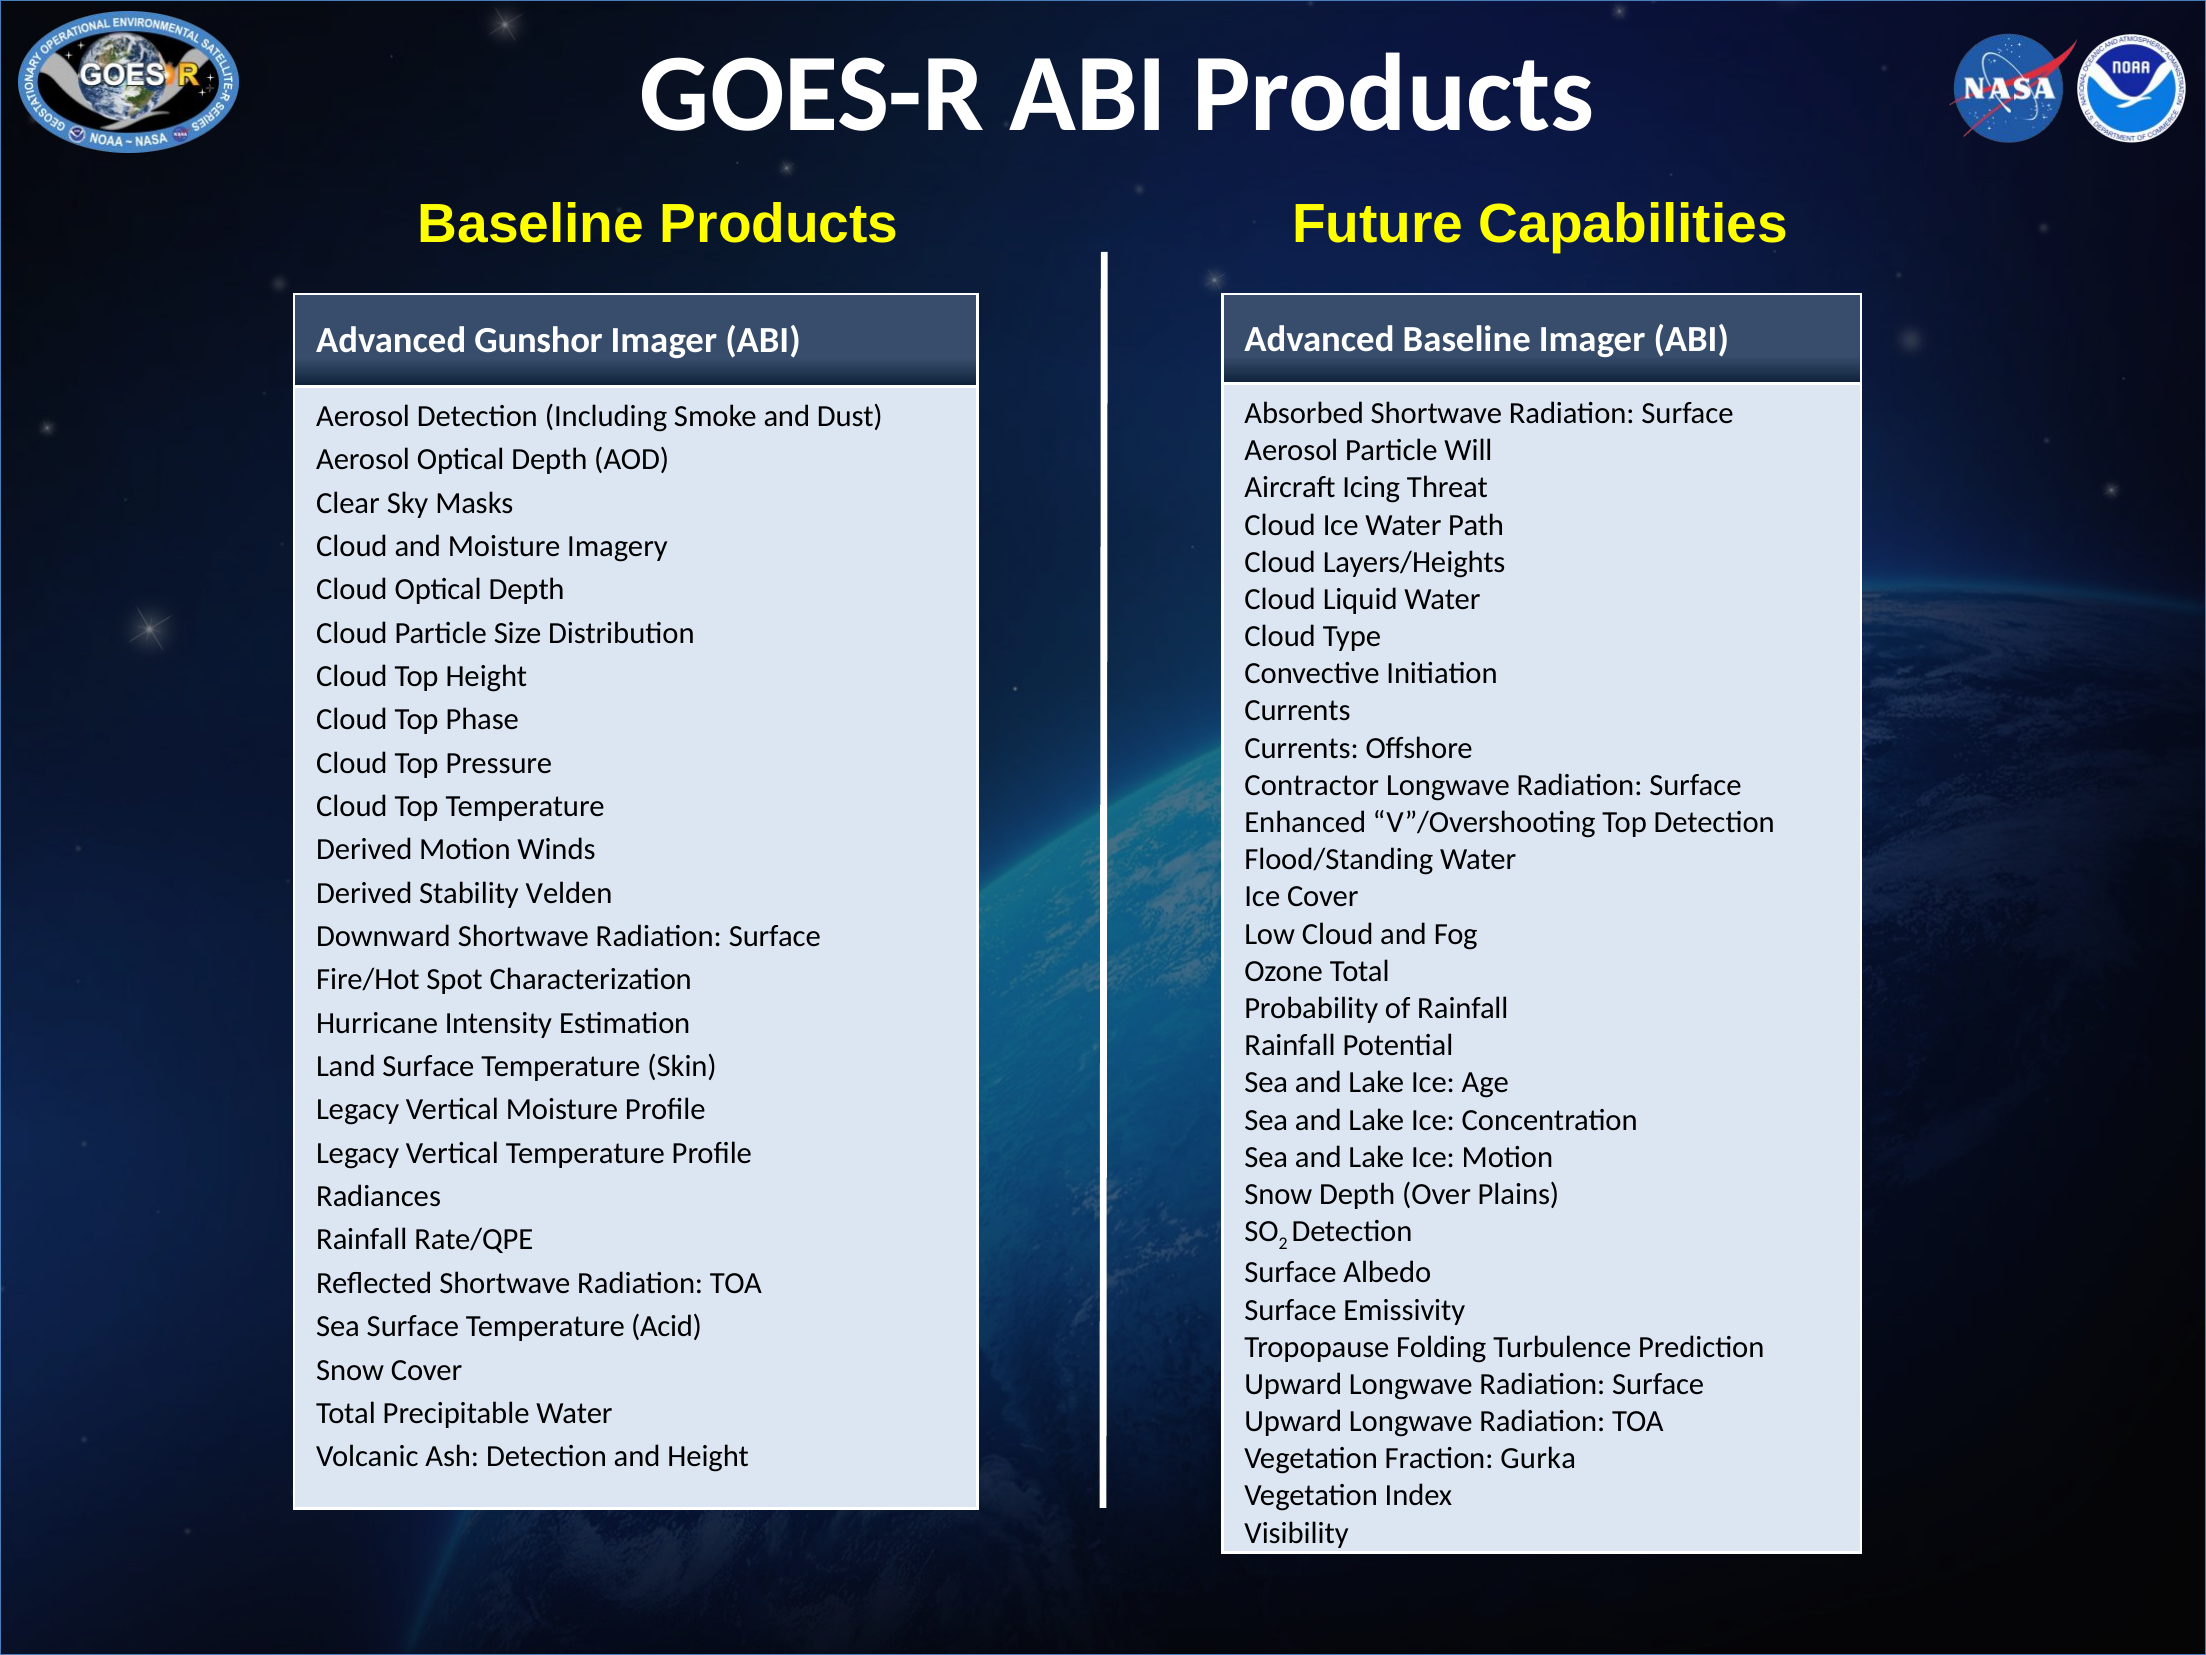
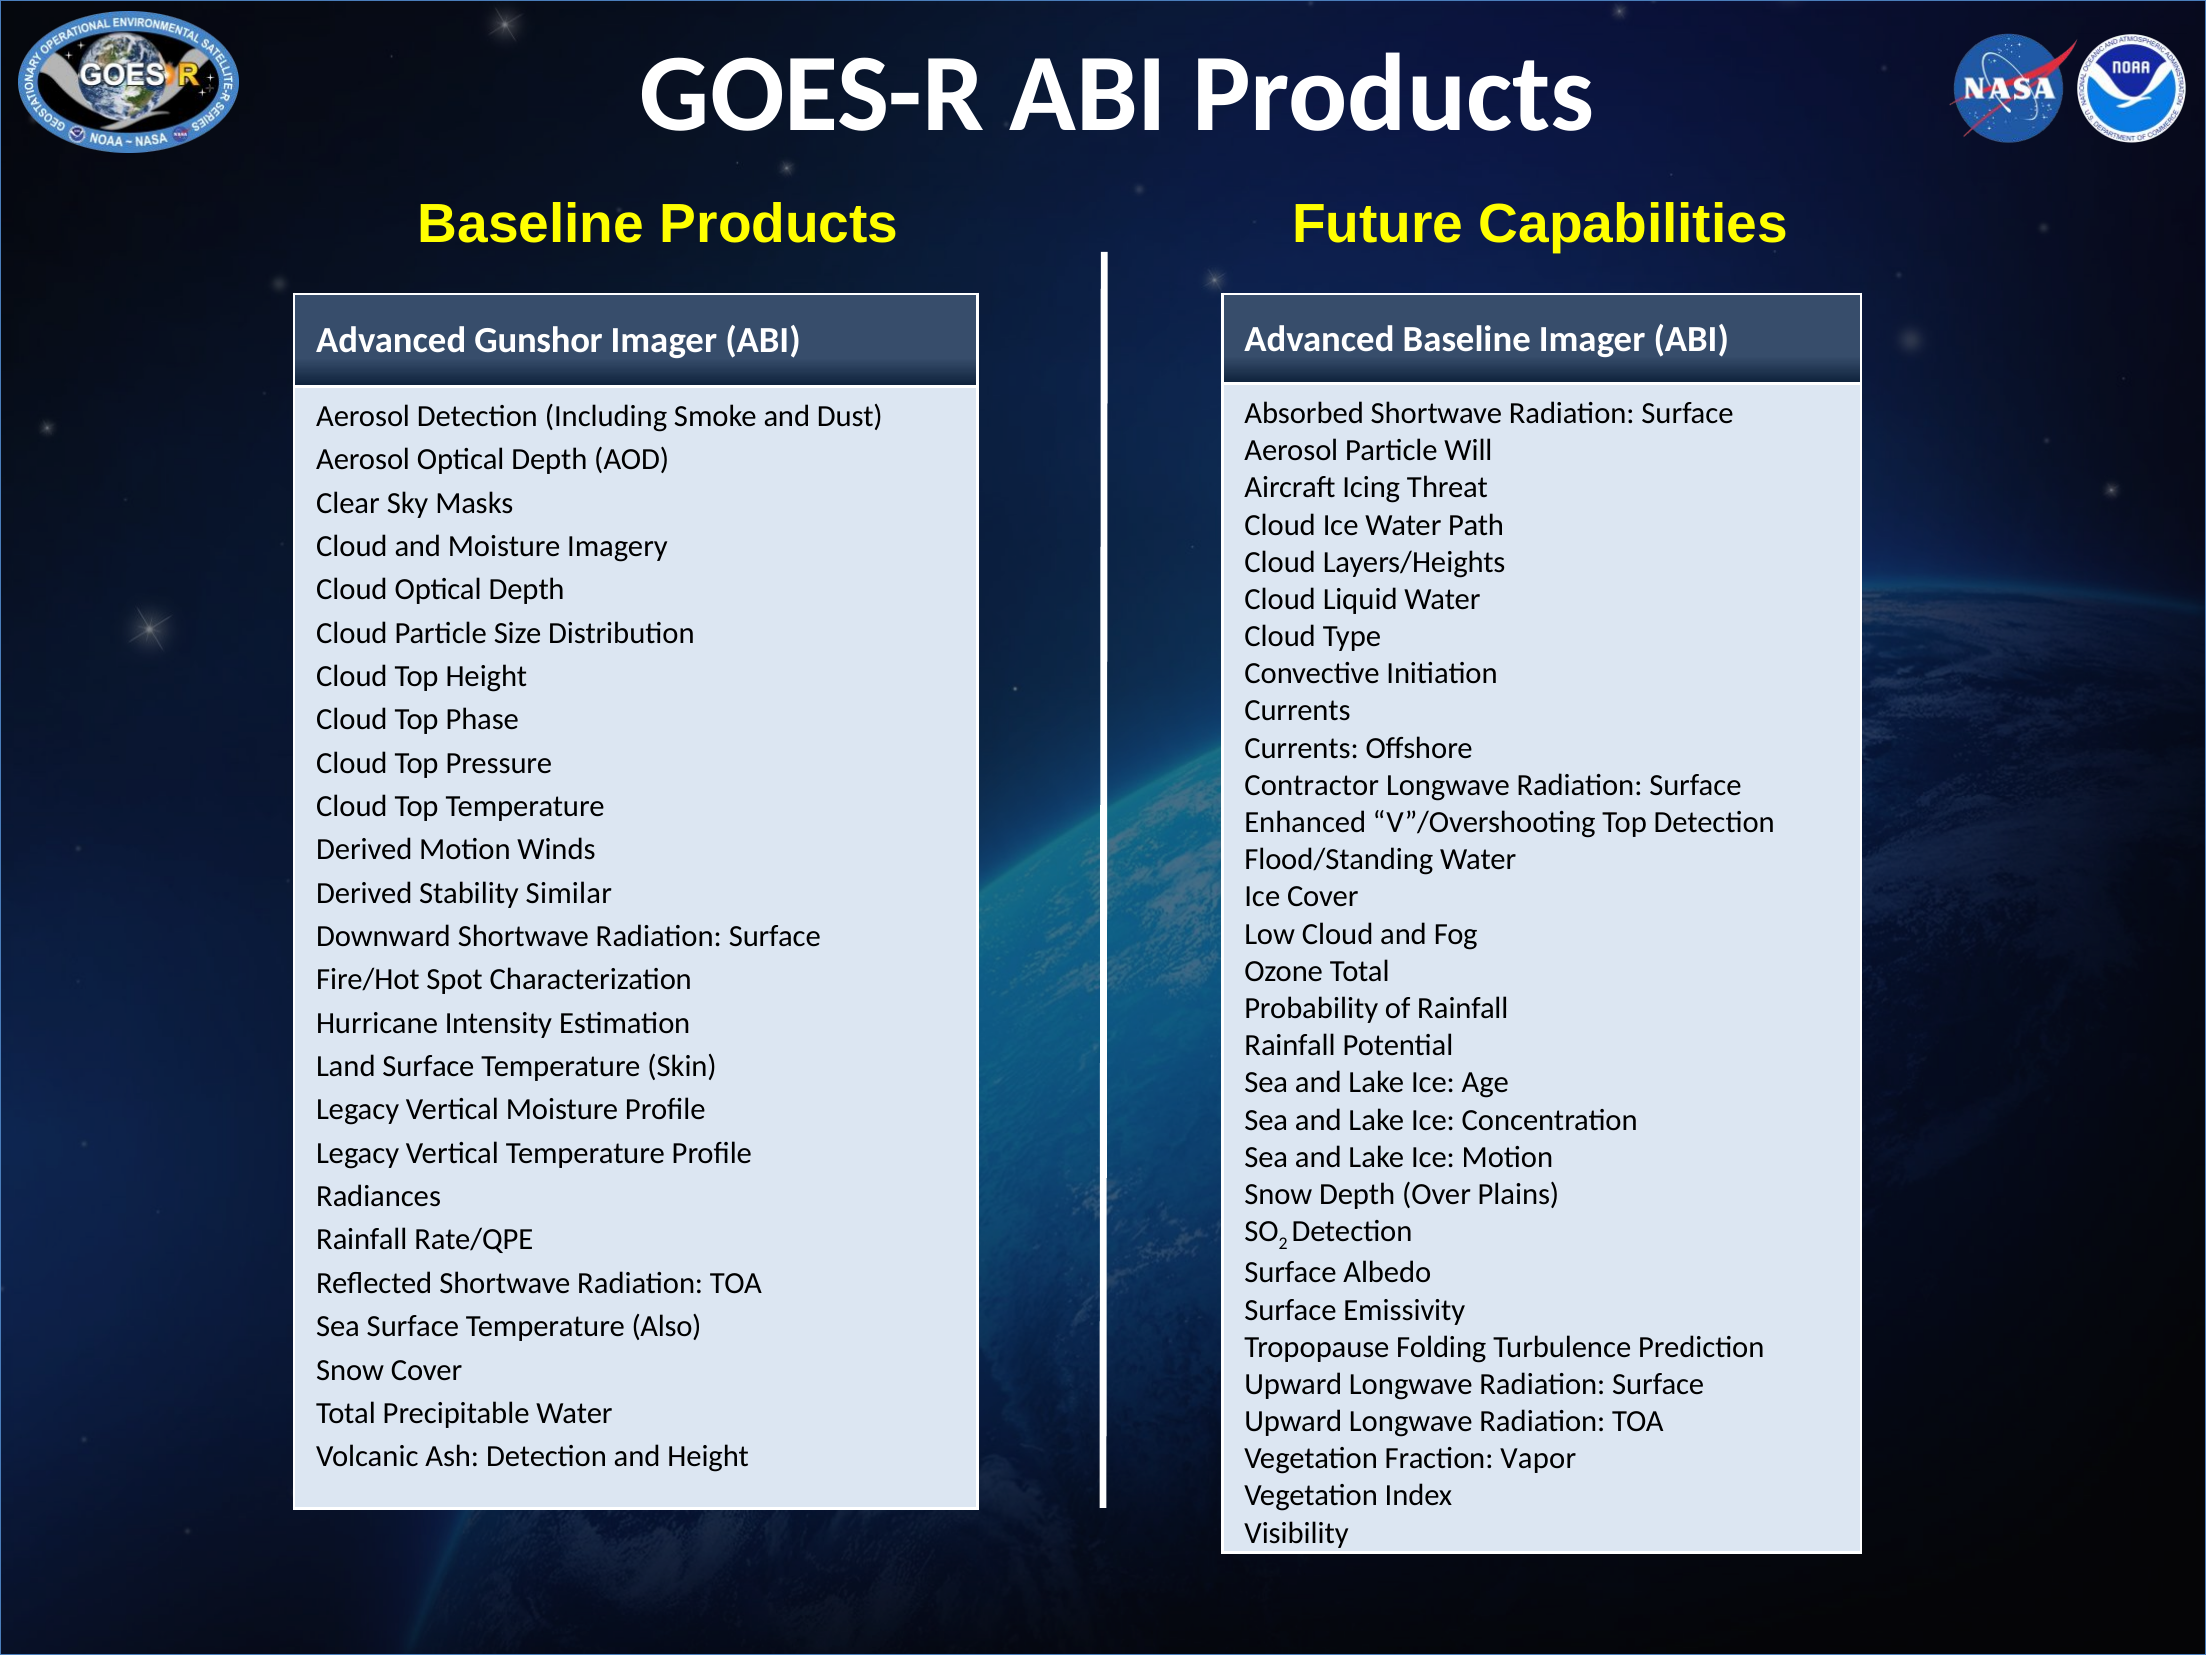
Velden: Velden -> Similar
Acid: Acid -> Also
Gurka: Gurka -> Vapor
